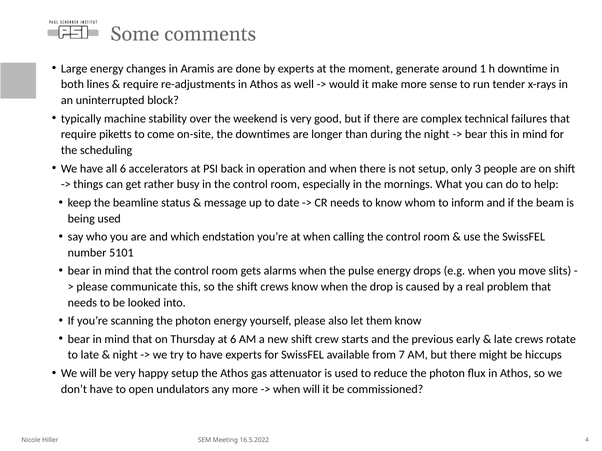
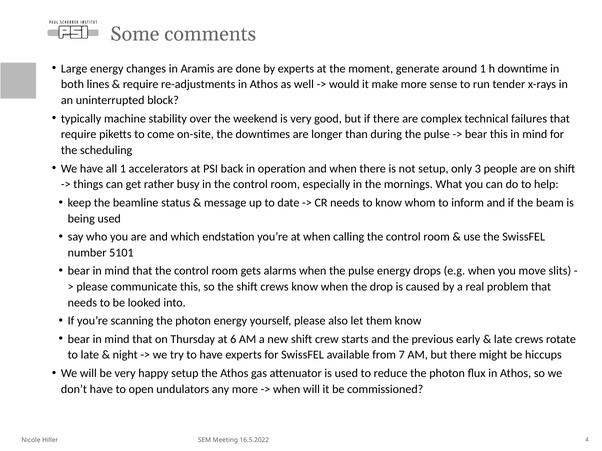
during the night: night -> pulse
all 6: 6 -> 1
